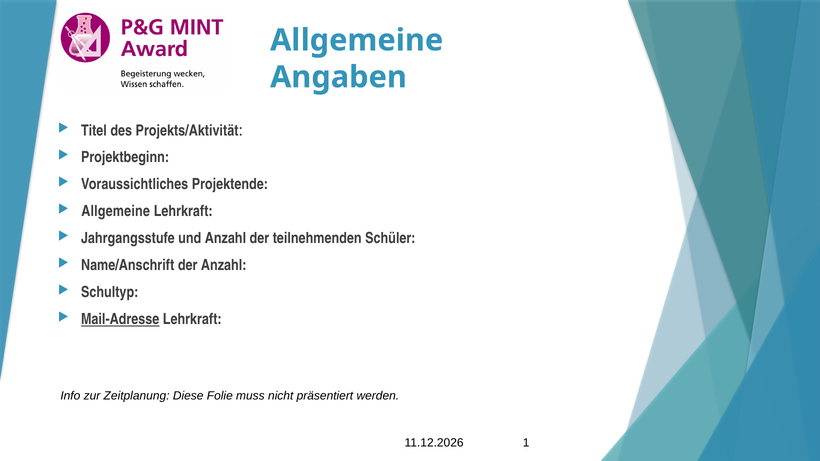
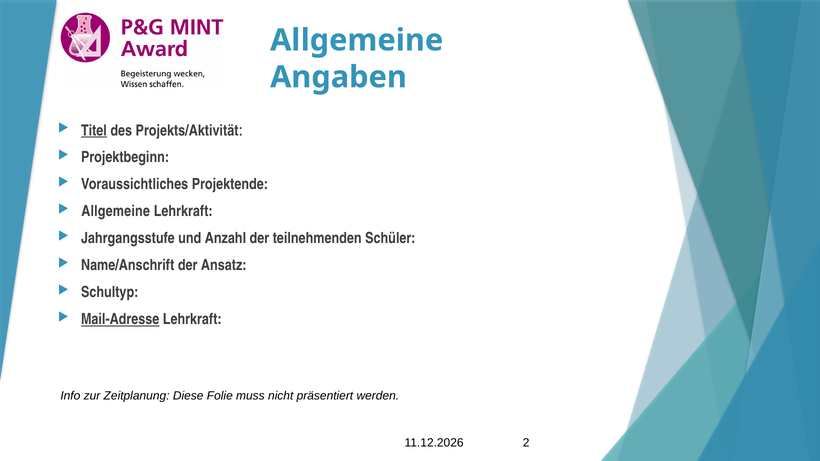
Titel underline: none -> present
der Anzahl: Anzahl -> Ansatz
1: 1 -> 2
